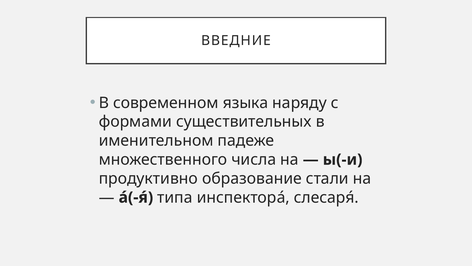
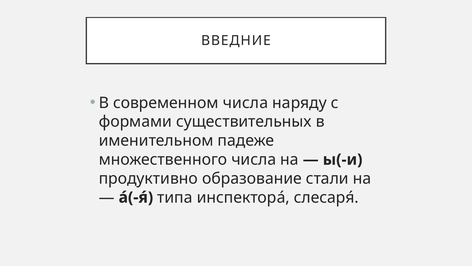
современном языка: языка -> числа
